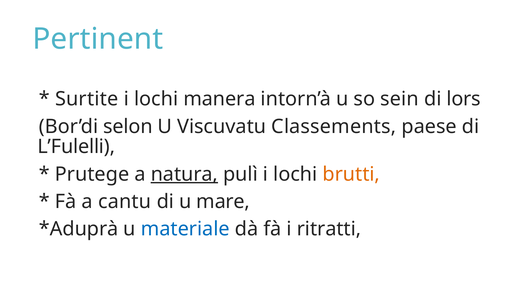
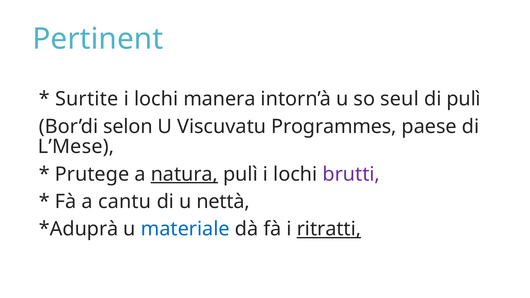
sein: sein -> seul
di lors: lors -> pulì
Classements: Classements -> Programmes
L’Fulelli: L’Fulelli -> L’Mese
brutti colour: orange -> purple
mare: mare -> nettà
ritratti underline: none -> present
